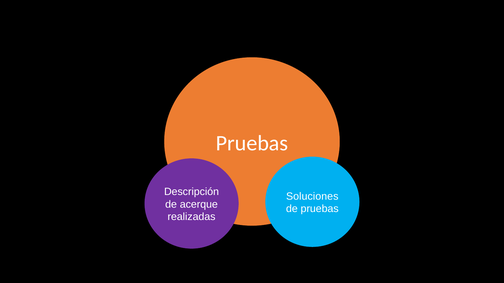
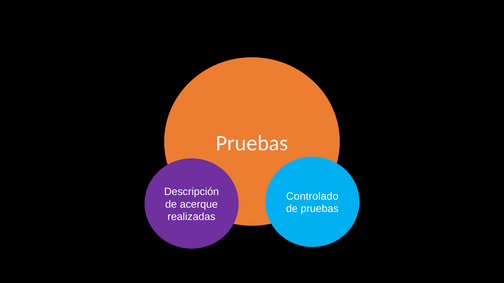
Soluciones: Soluciones -> Controlado
